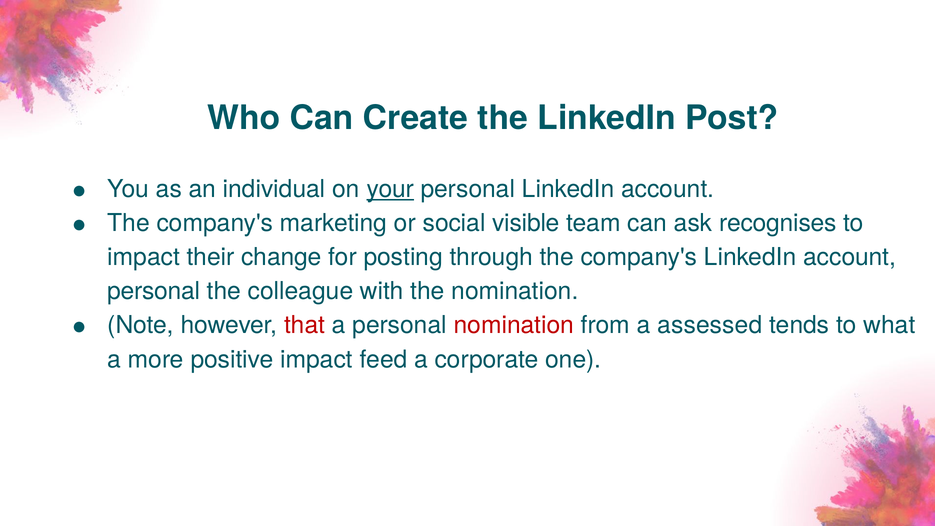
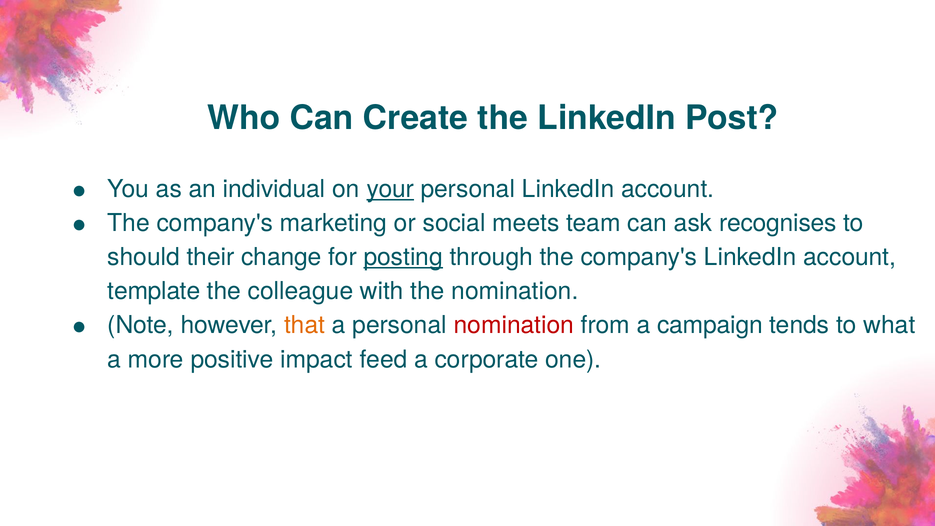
visible: visible -> meets
impact at (144, 257): impact -> should
posting underline: none -> present
personal at (154, 291): personal -> template
that colour: red -> orange
assessed: assessed -> campaign
